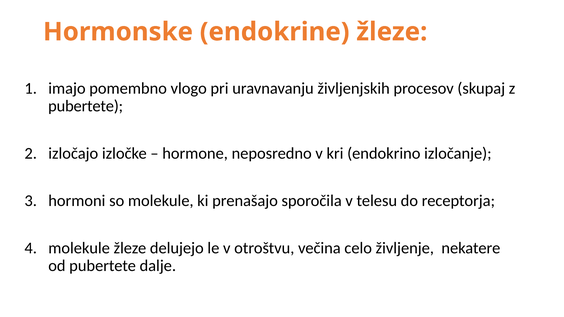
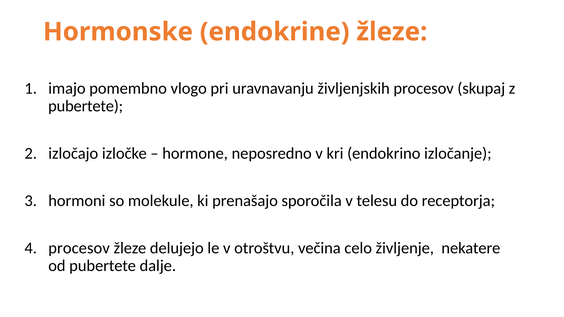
molekule at (79, 248): molekule -> procesov
